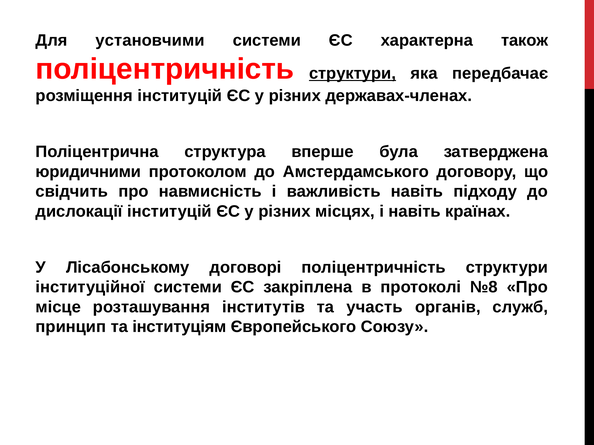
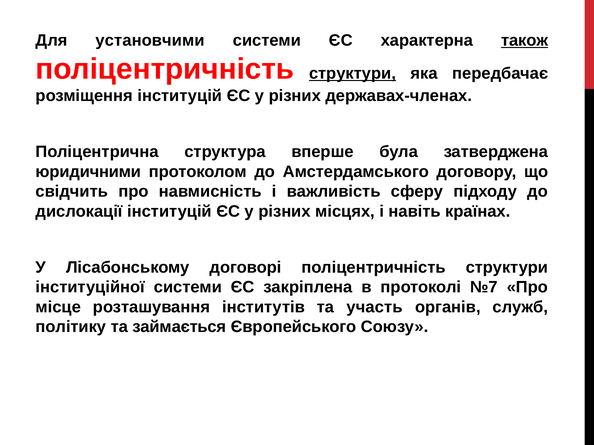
також underline: none -> present
важливість навіть: навіть -> сферу
№8: №8 -> №7
принцип: принцип -> політику
інституціям: інституціям -> займається
